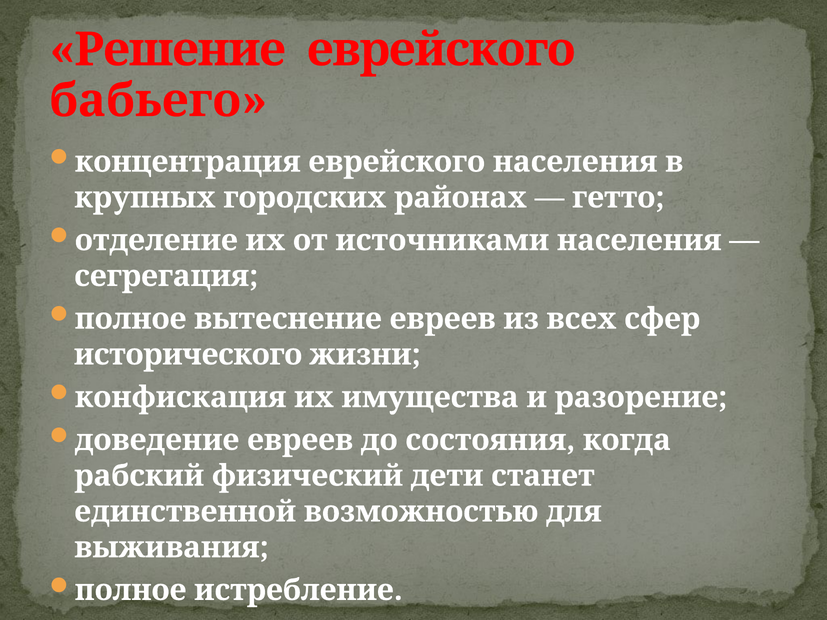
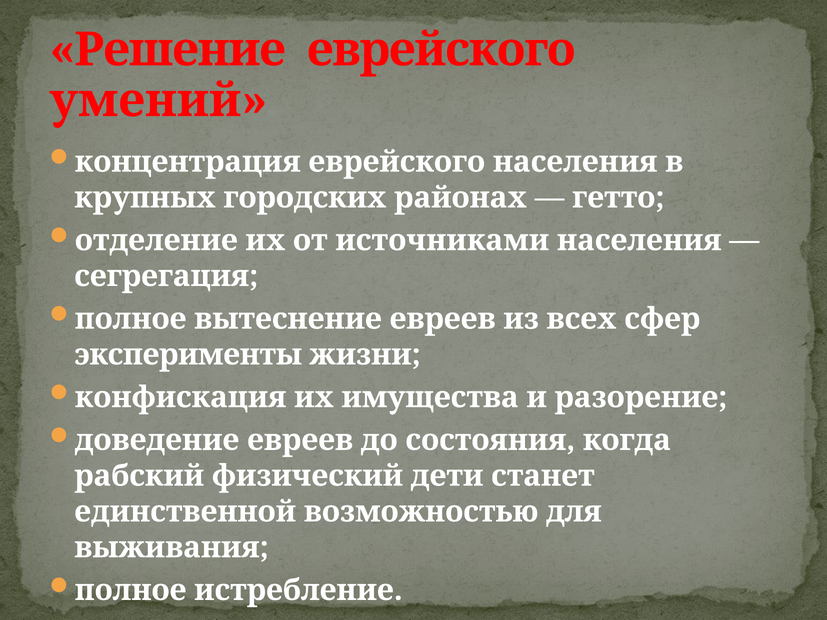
бабьего: бабьего -> умений
исторического: исторического -> эксперименты
